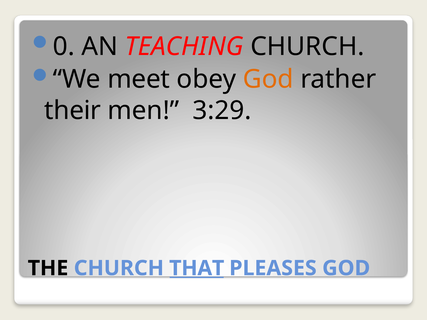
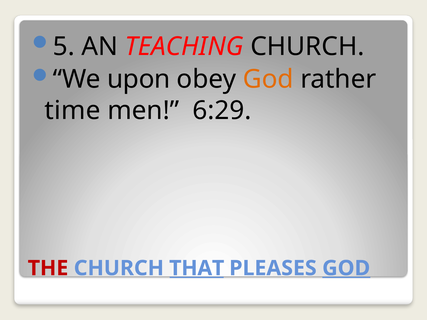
0: 0 -> 5
meet: meet -> upon
their: their -> time
3:29: 3:29 -> 6:29
THE colour: black -> red
GOD at (346, 268) underline: none -> present
